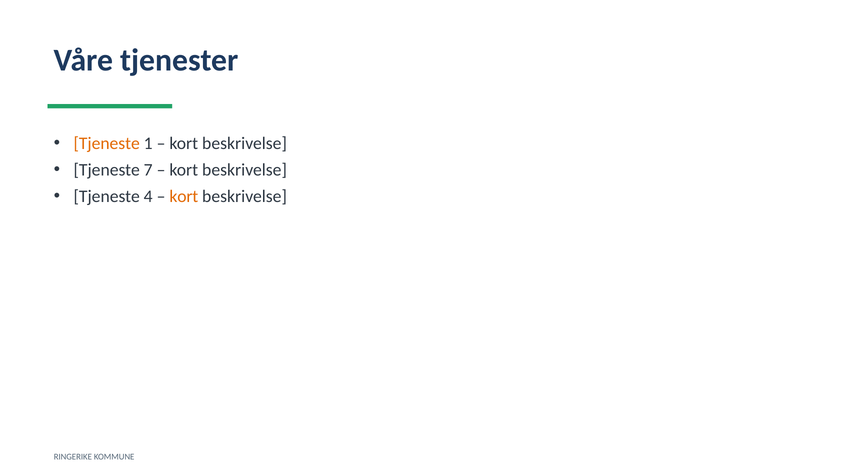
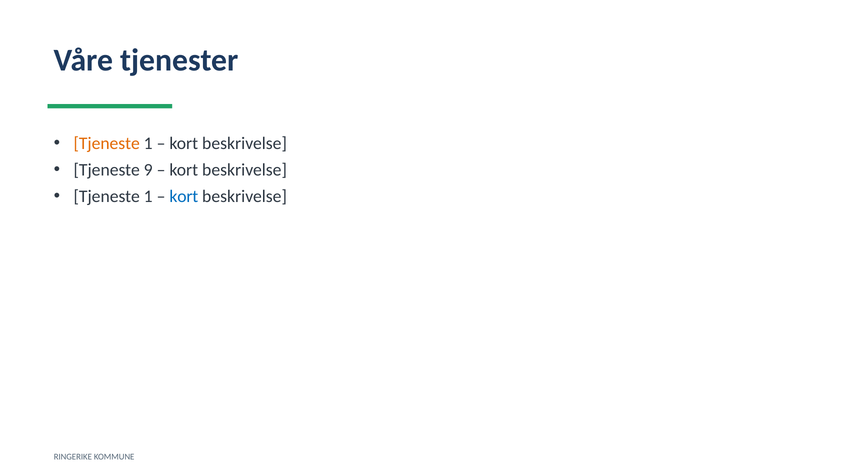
7: 7 -> 9
4 at (148, 196): 4 -> 1
kort at (184, 196) colour: orange -> blue
